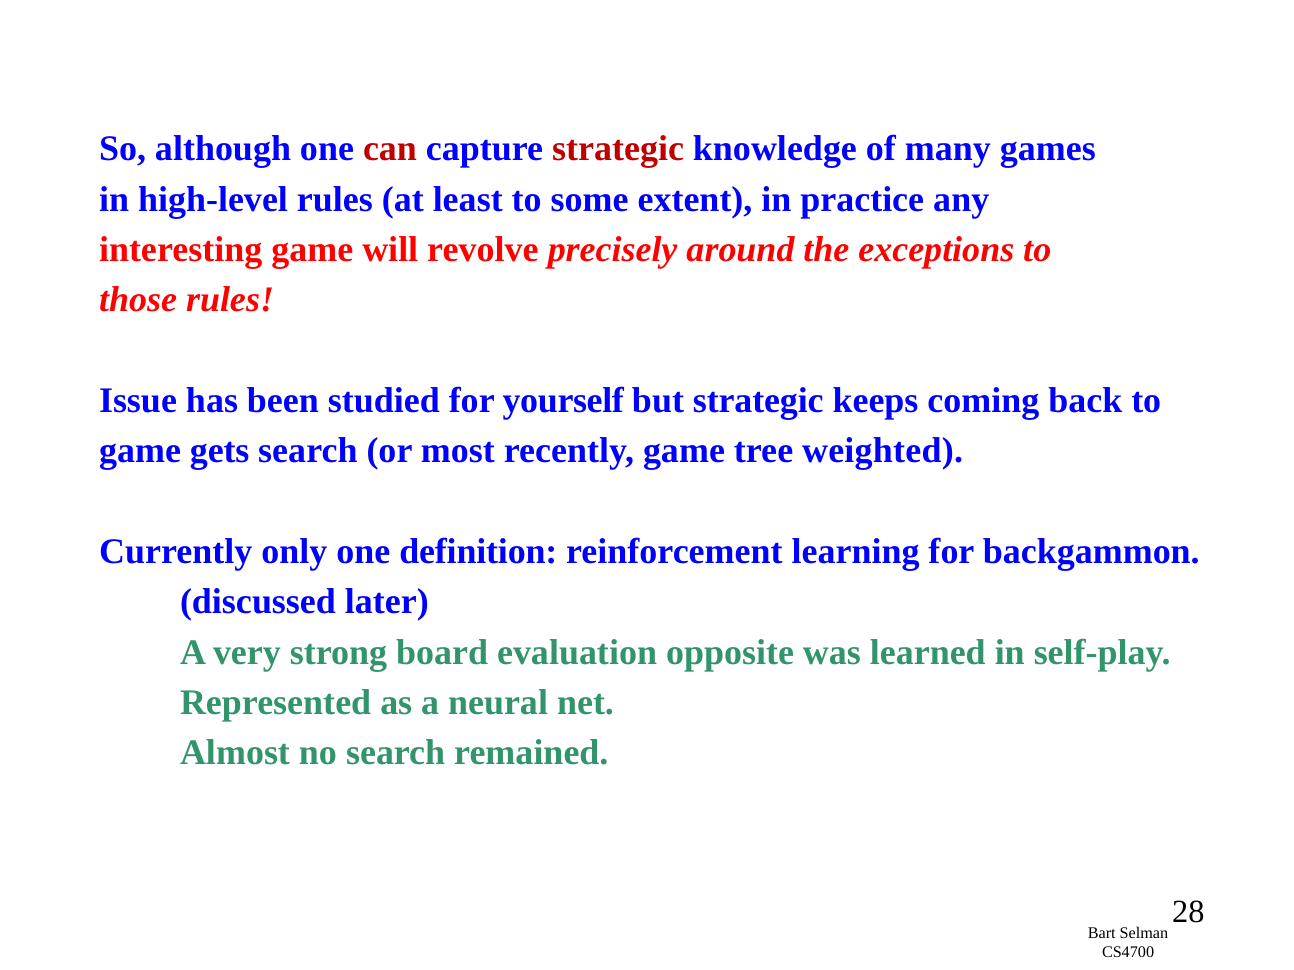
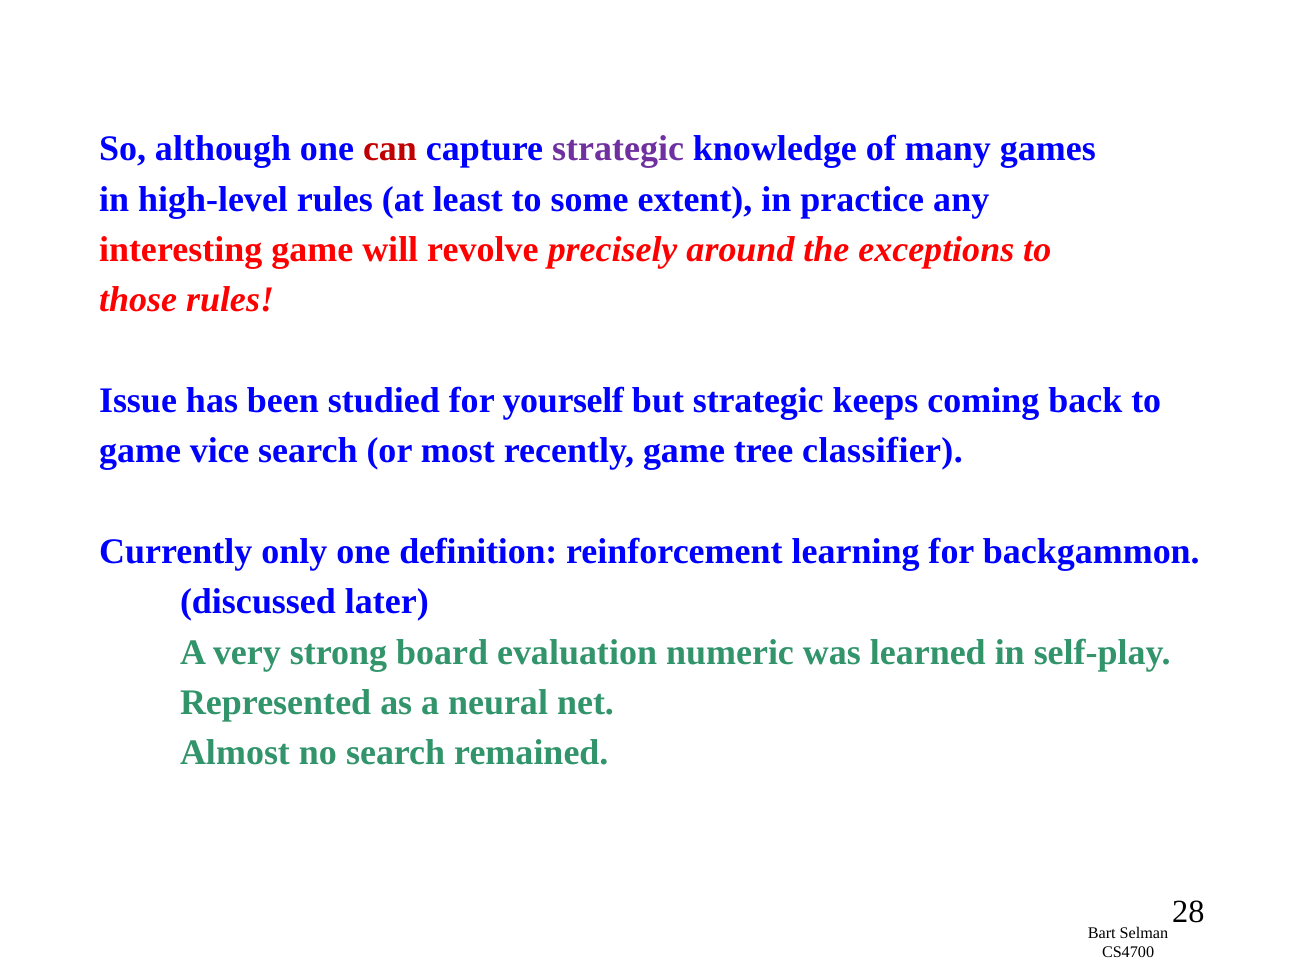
strategic at (618, 149) colour: red -> purple
gets: gets -> vice
weighted: weighted -> classifier
opposite: opposite -> numeric
